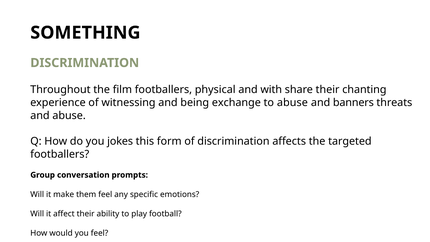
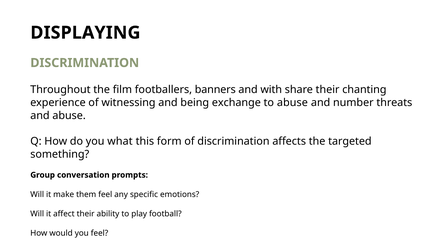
SOMETHING: SOMETHING -> DISPLAYING
physical: physical -> banners
banners: banners -> number
jokes: jokes -> what
footballers at (60, 154): footballers -> something
